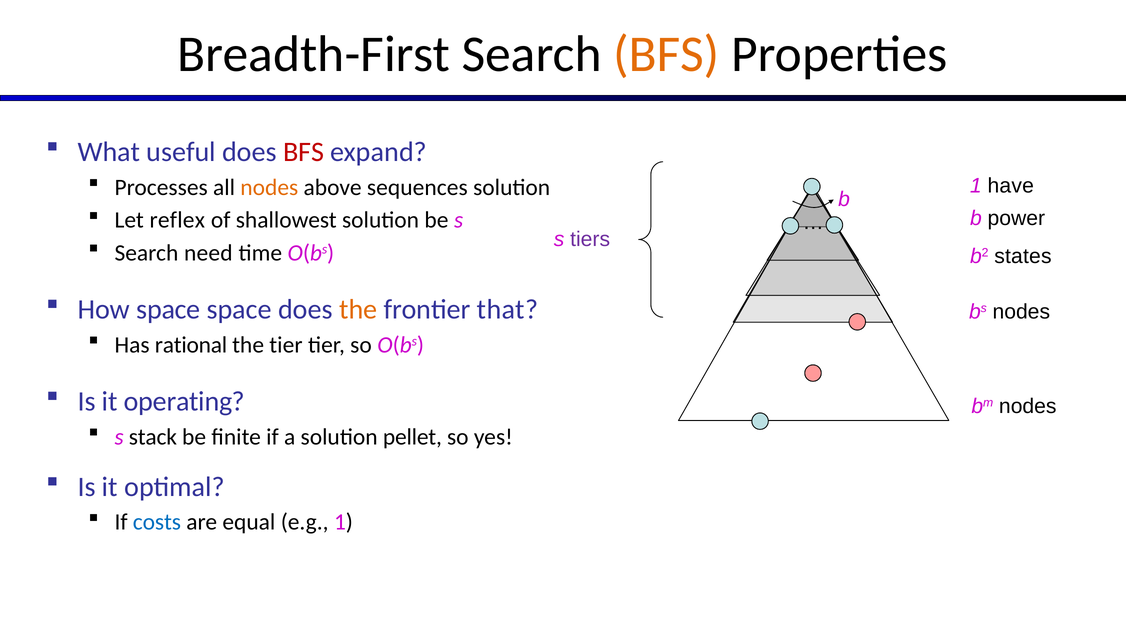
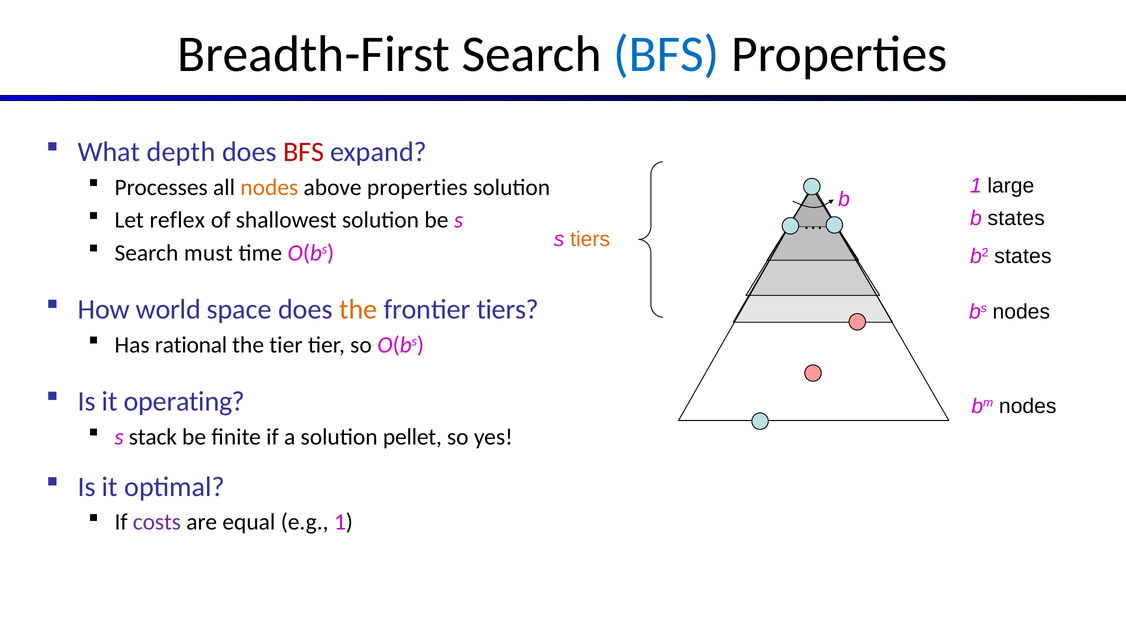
BFS at (666, 54) colour: orange -> blue
useful: useful -> depth
above sequences: sequences -> properties
have: have -> large
b power: power -> states
tiers at (590, 239) colour: purple -> orange
need: need -> must
How space: space -> world
frontier that: that -> tiers
costs colour: blue -> purple
